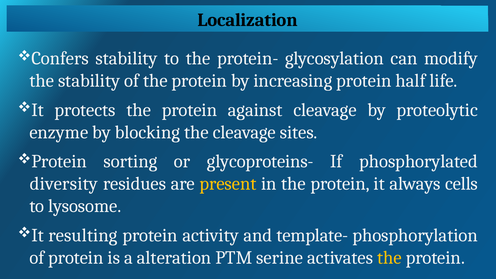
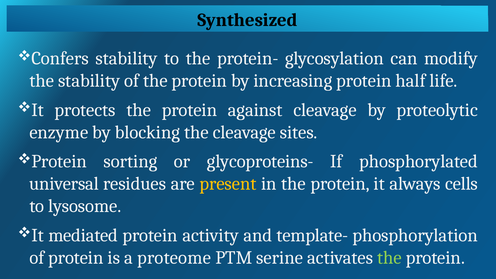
Localization: Localization -> Synthesized
diversity: diversity -> universal
resulting: resulting -> mediated
alteration: alteration -> proteome
the at (389, 258) colour: yellow -> light green
